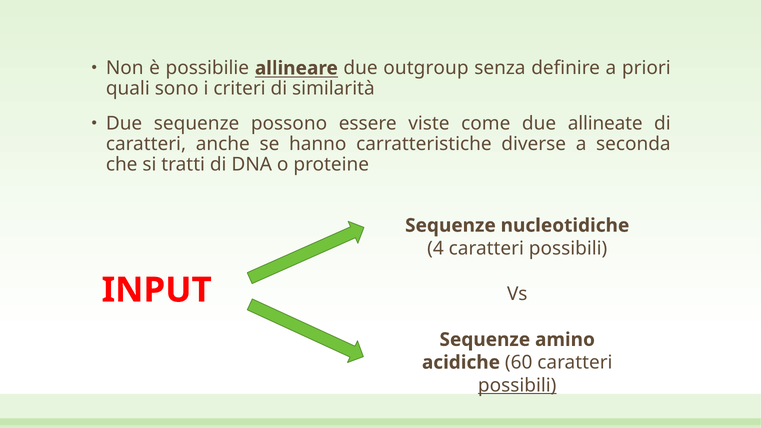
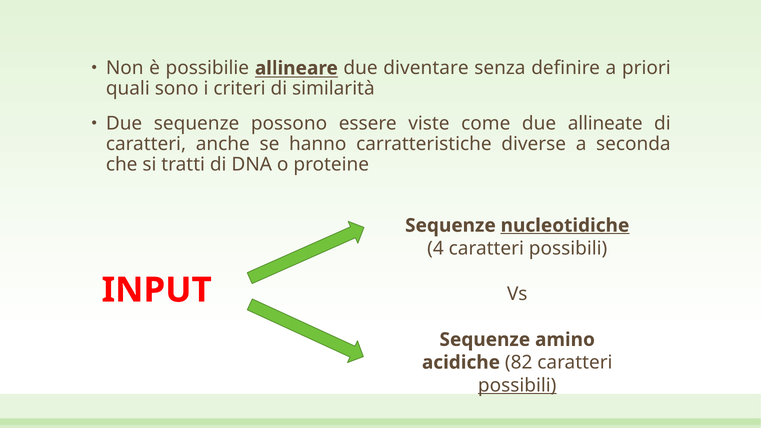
outgroup: outgroup -> diventare
nucleotidiche underline: none -> present
60: 60 -> 82
